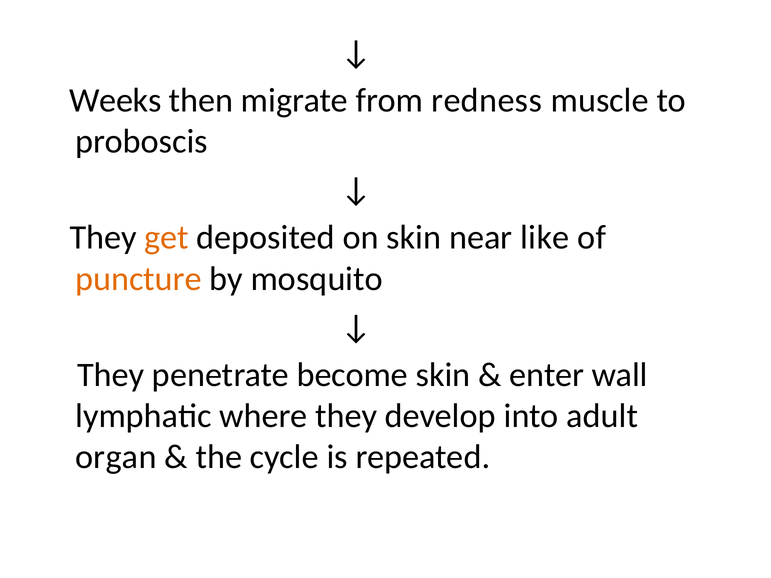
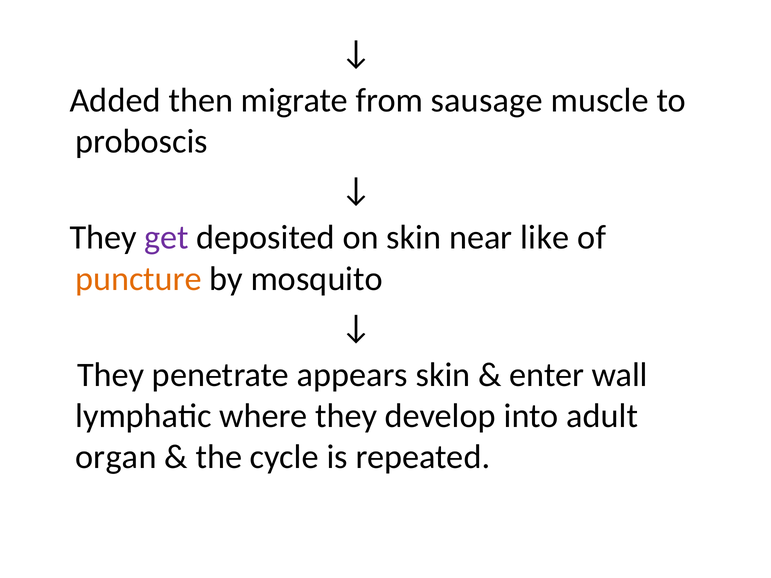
Weeks: Weeks -> Added
redness: redness -> sausage
get colour: orange -> purple
become: become -> appears
